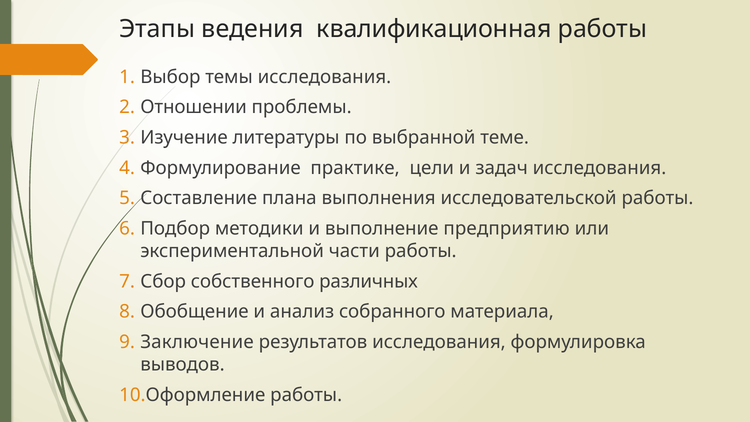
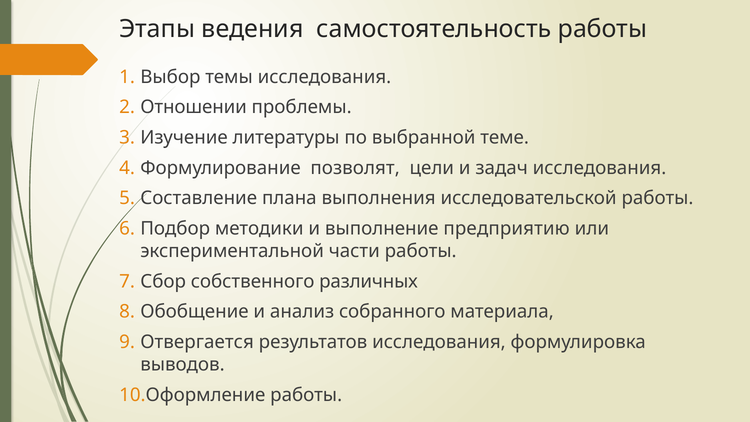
квалификационная: квалификационная -> самостоятельность
практике: практике -> позволят
Заключение: Заключение -> Отвергается
